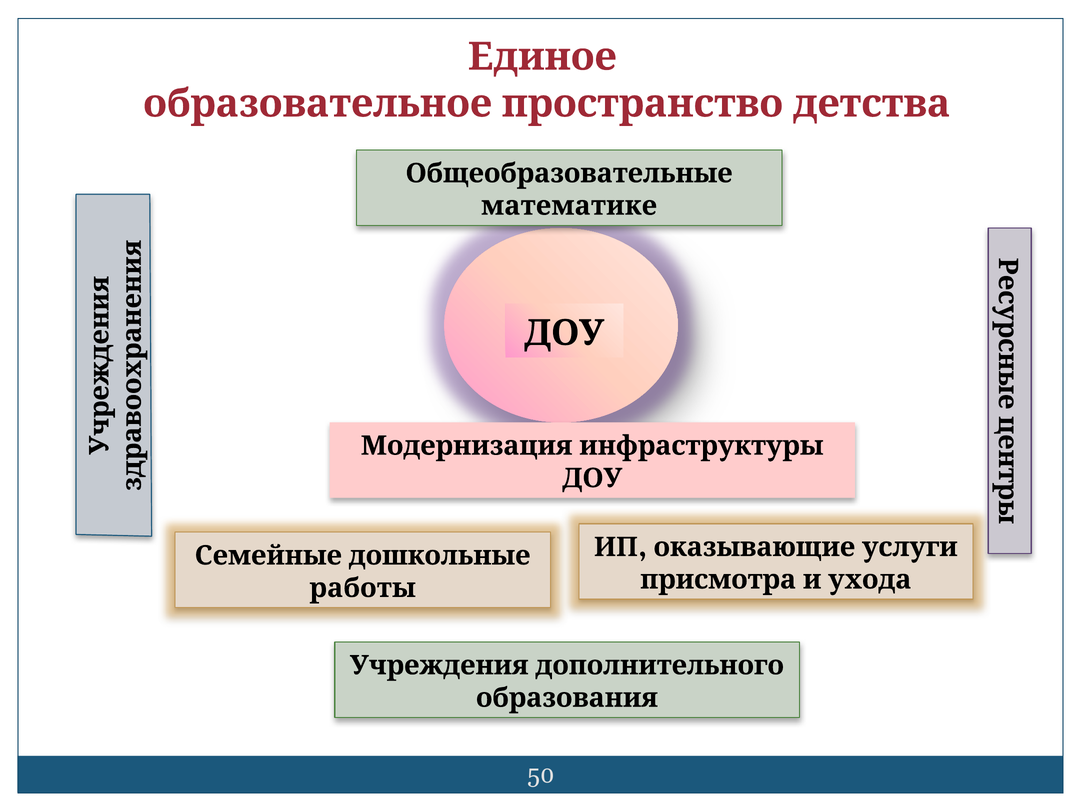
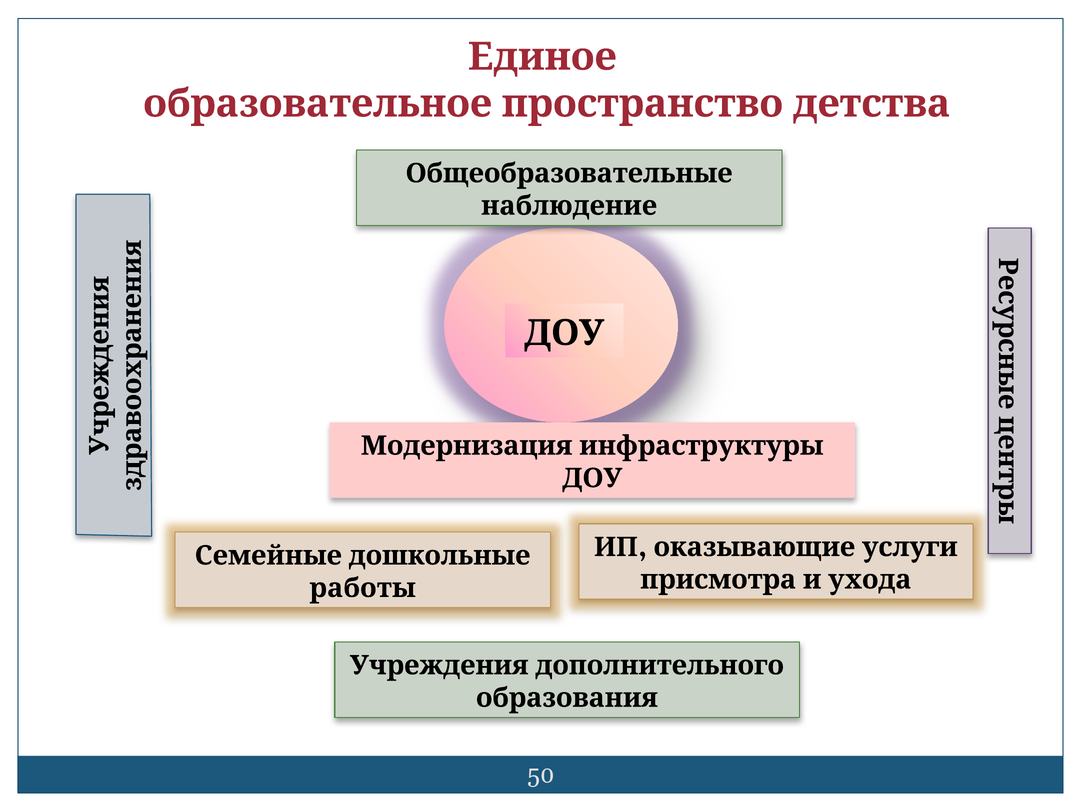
математике: математике -> наблюдение
